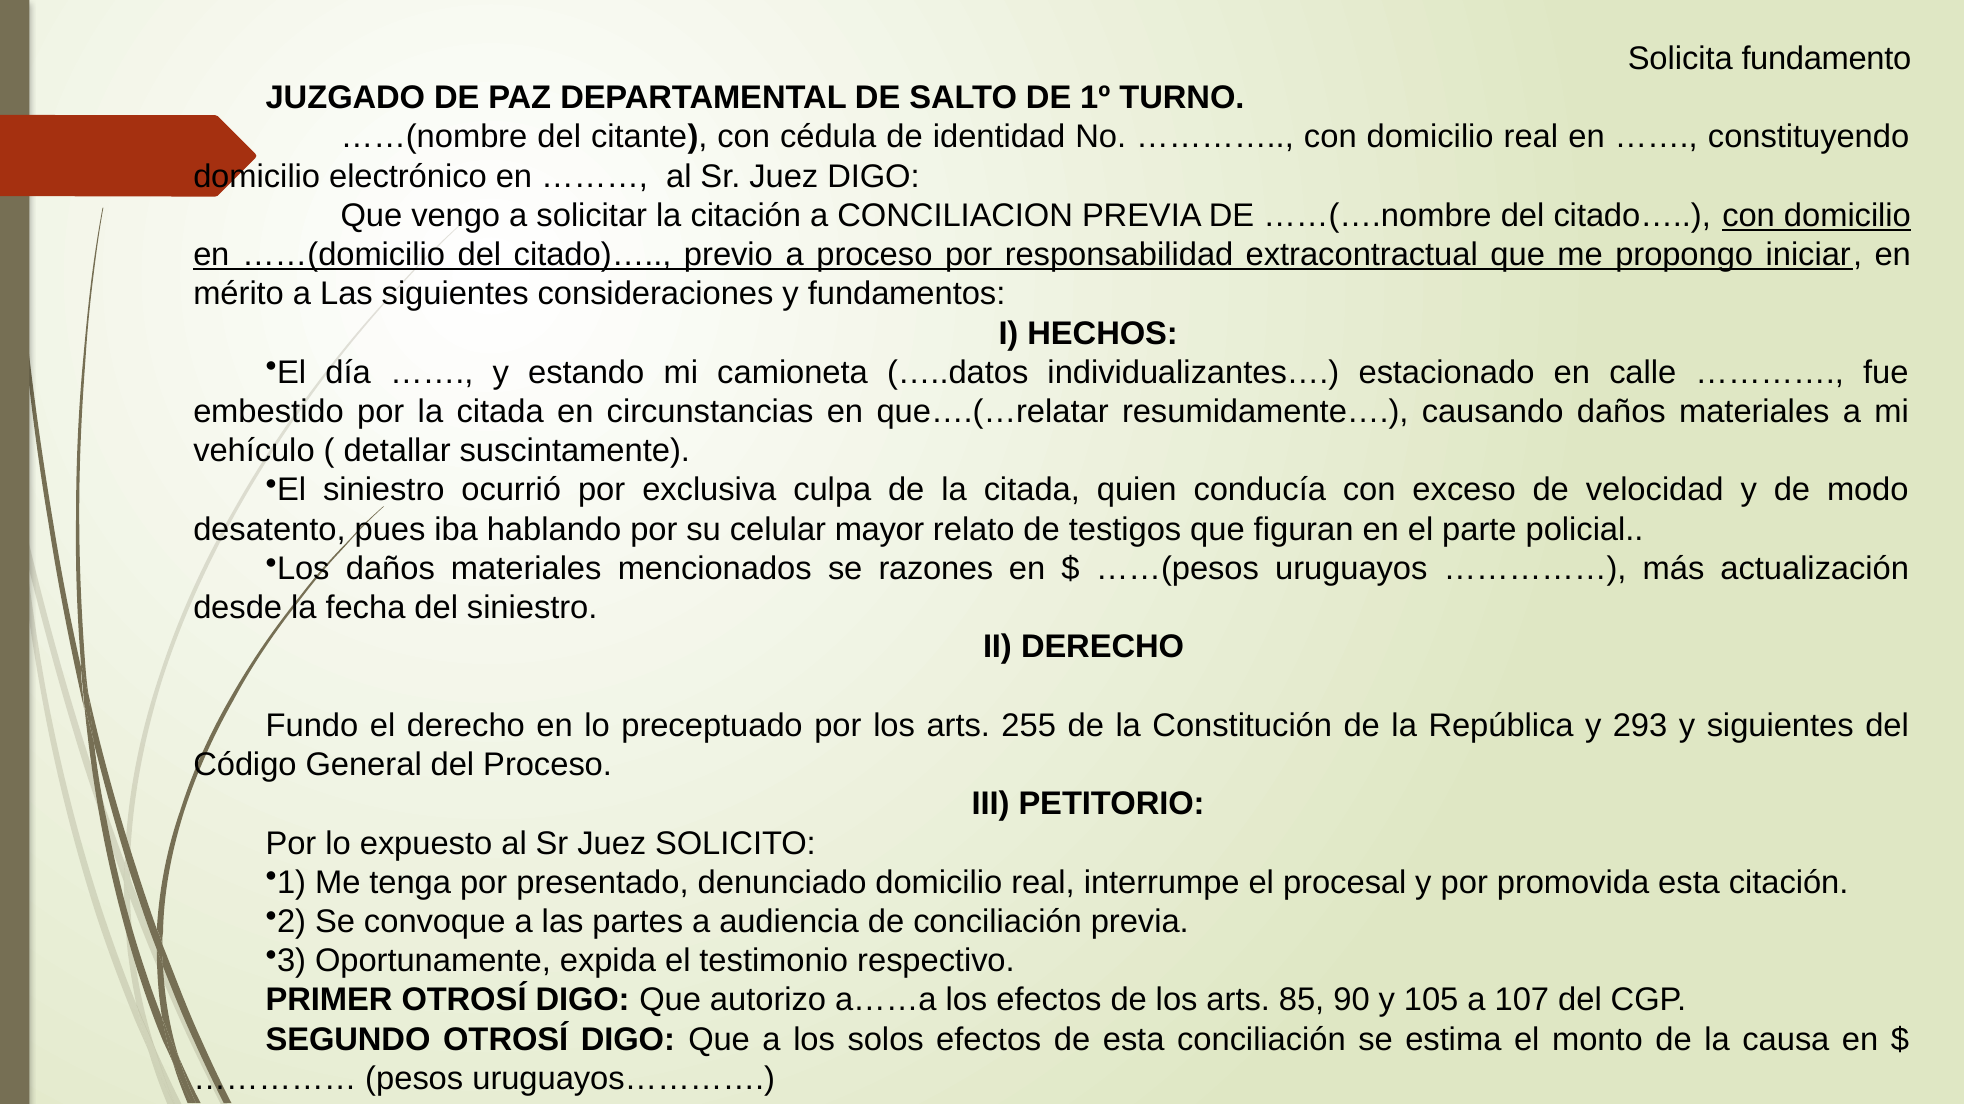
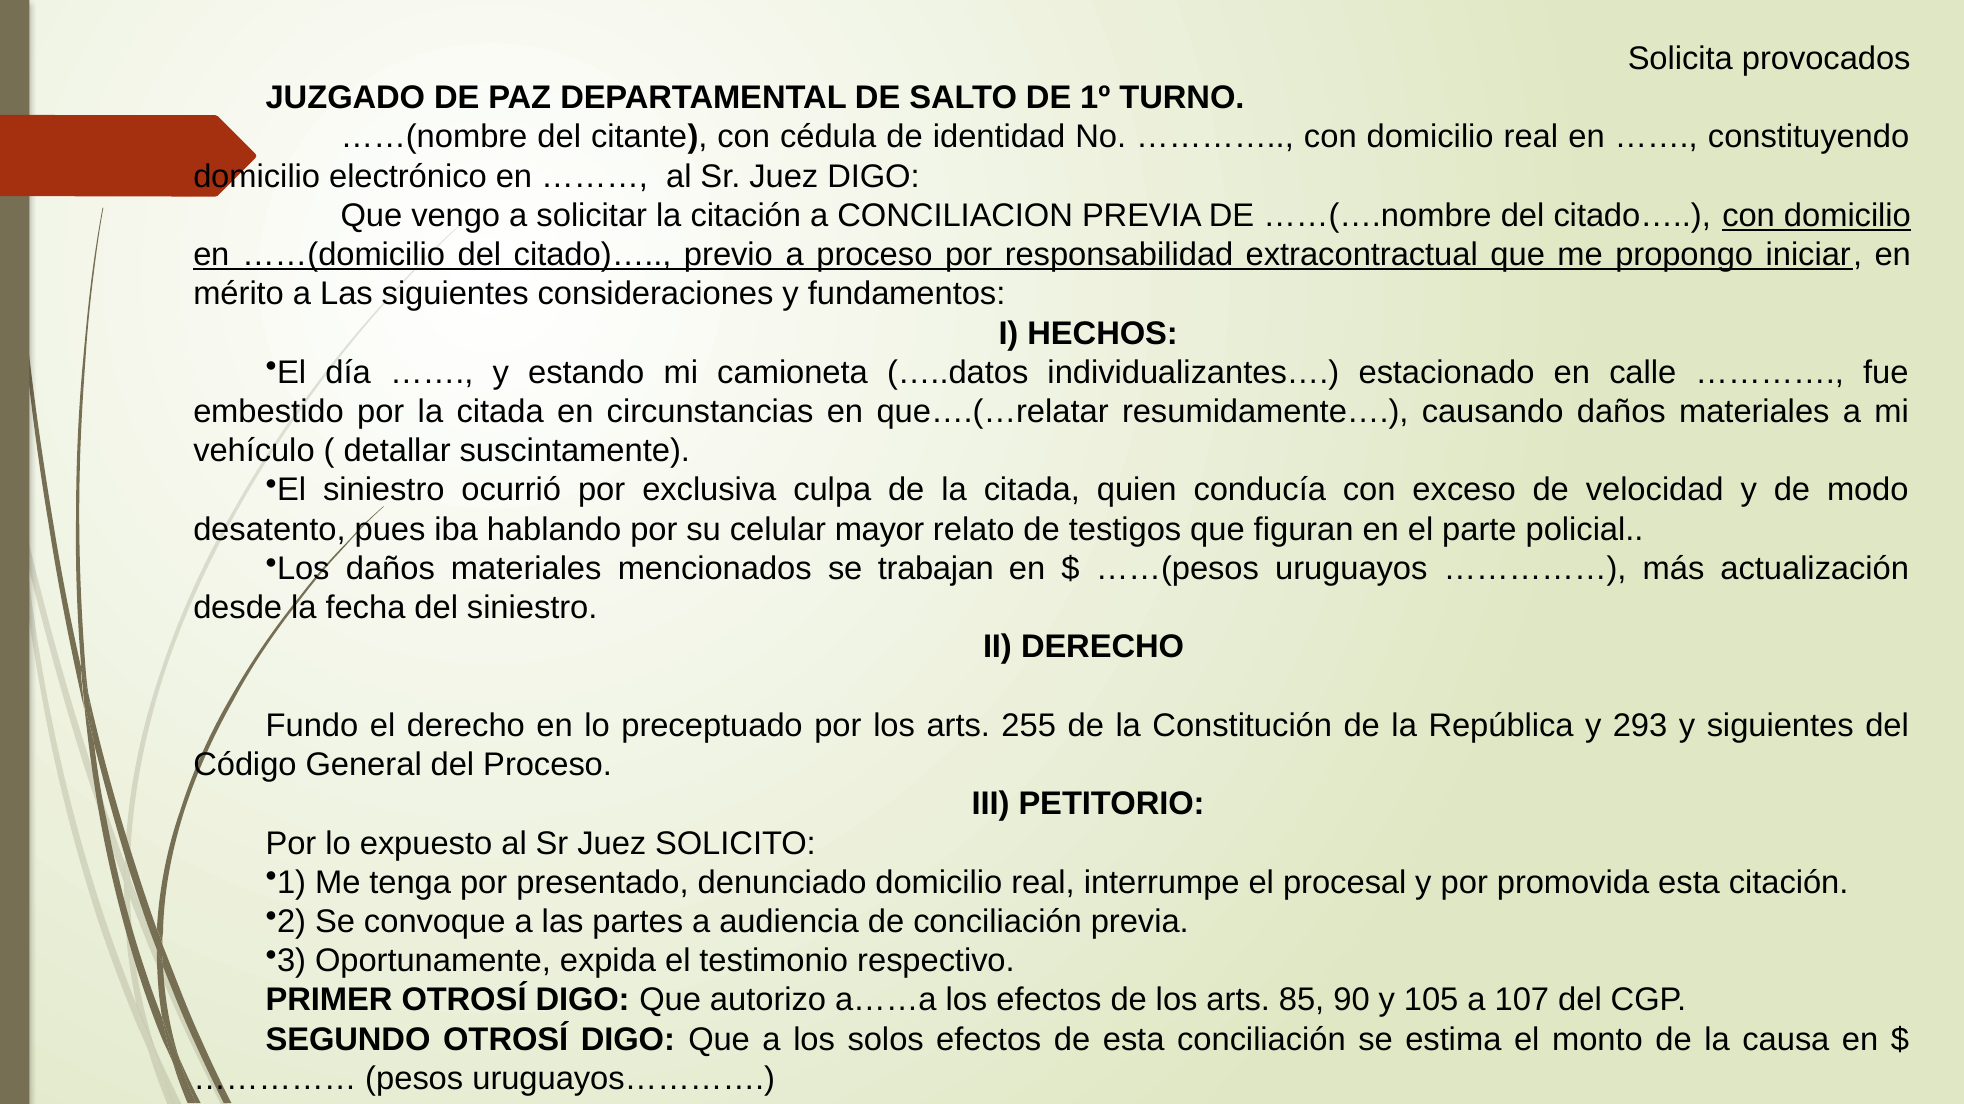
fundamento: fundamento -> provocados
razones: razones -> trabajan
